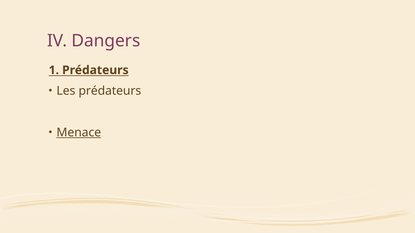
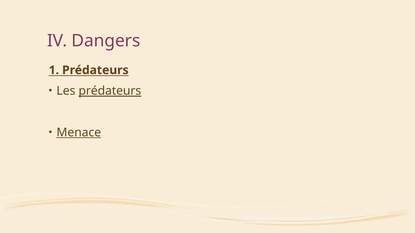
prédateurs at (110, 91) underline: none -> present
